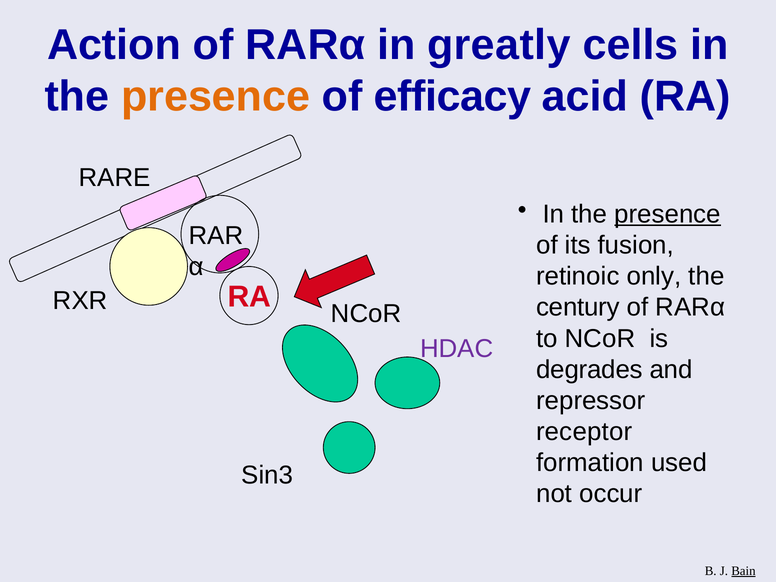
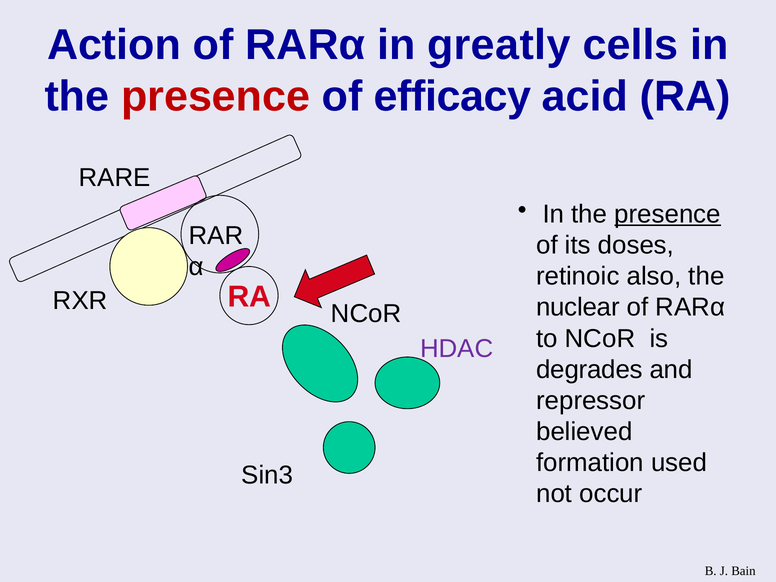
presence at (216, 97) colour: orange -> red
fusion: fusion -> doses
only: only -> also
century: century -> nuclear
receptor: receptor -> believed
Bain underline: present -> none
